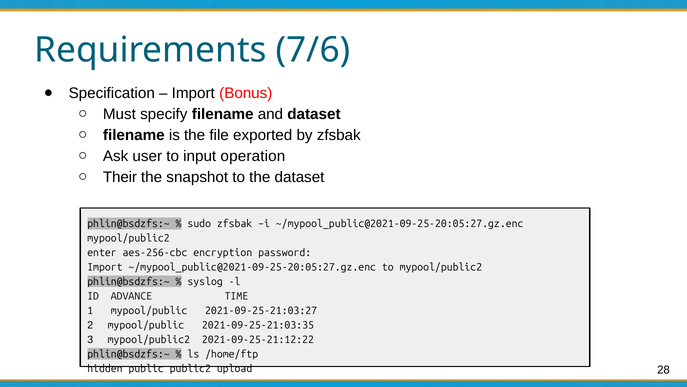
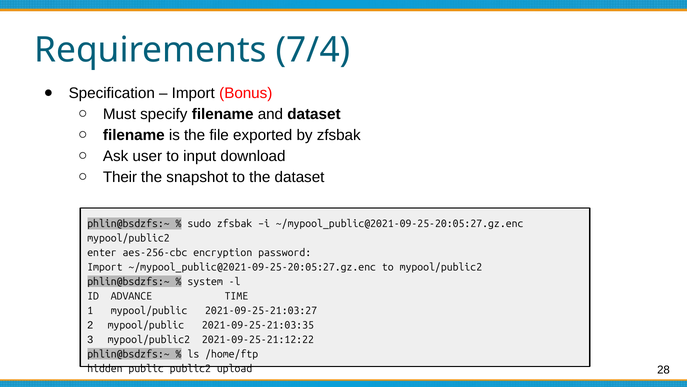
7/6: 7/6 -> 7/4
operation: operation -> download
syslog: syslog -> system
